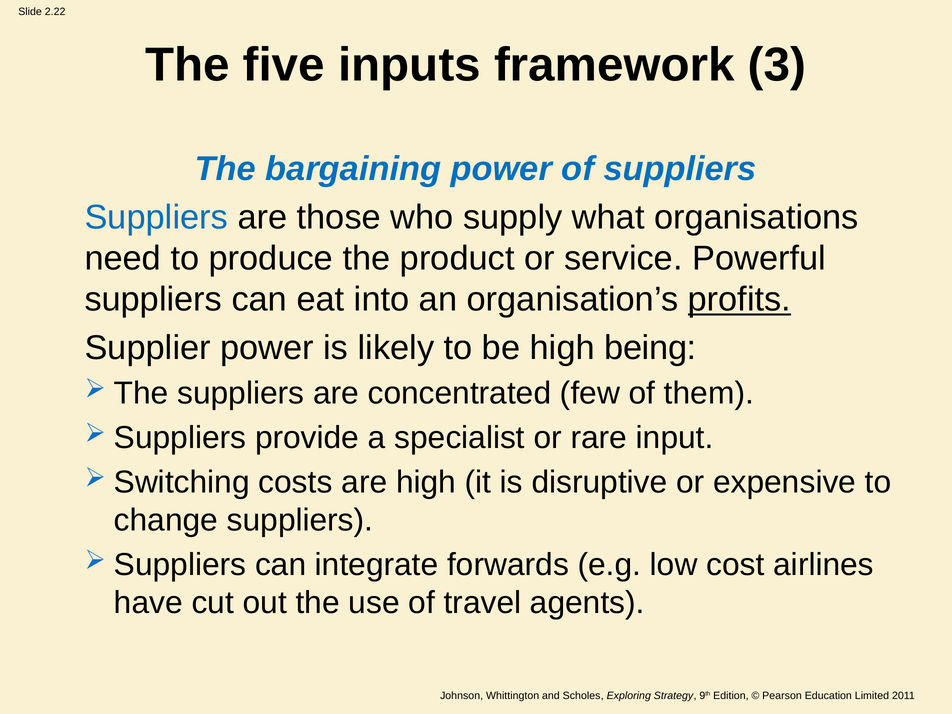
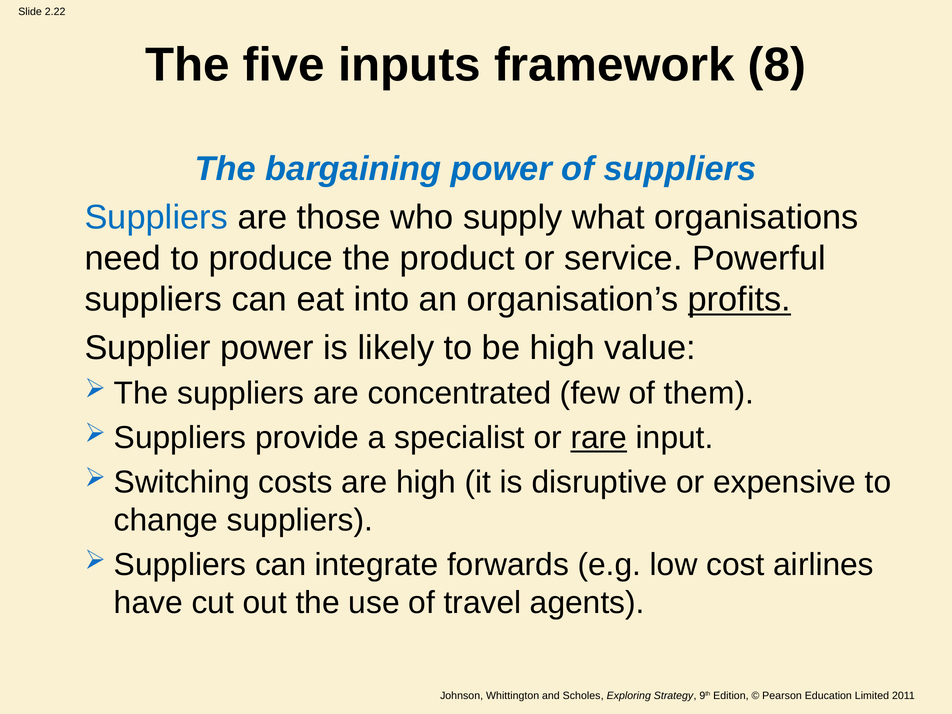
3: 3 -> 8
being: being -> value
rare underline: none -> present
